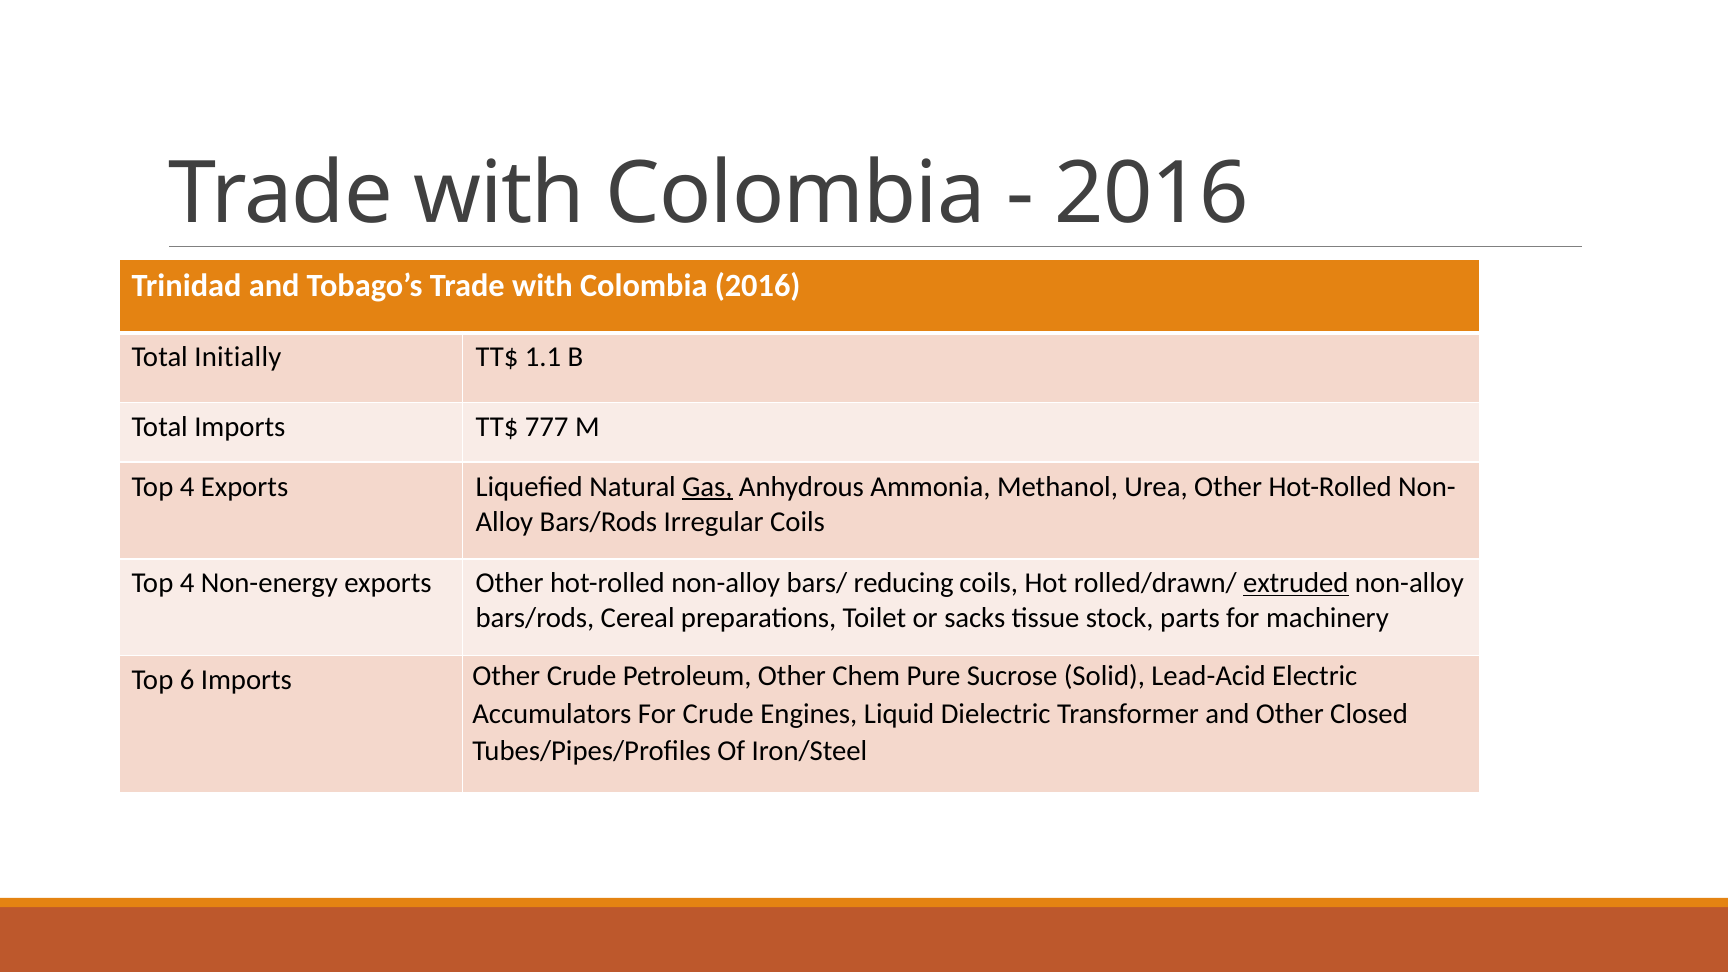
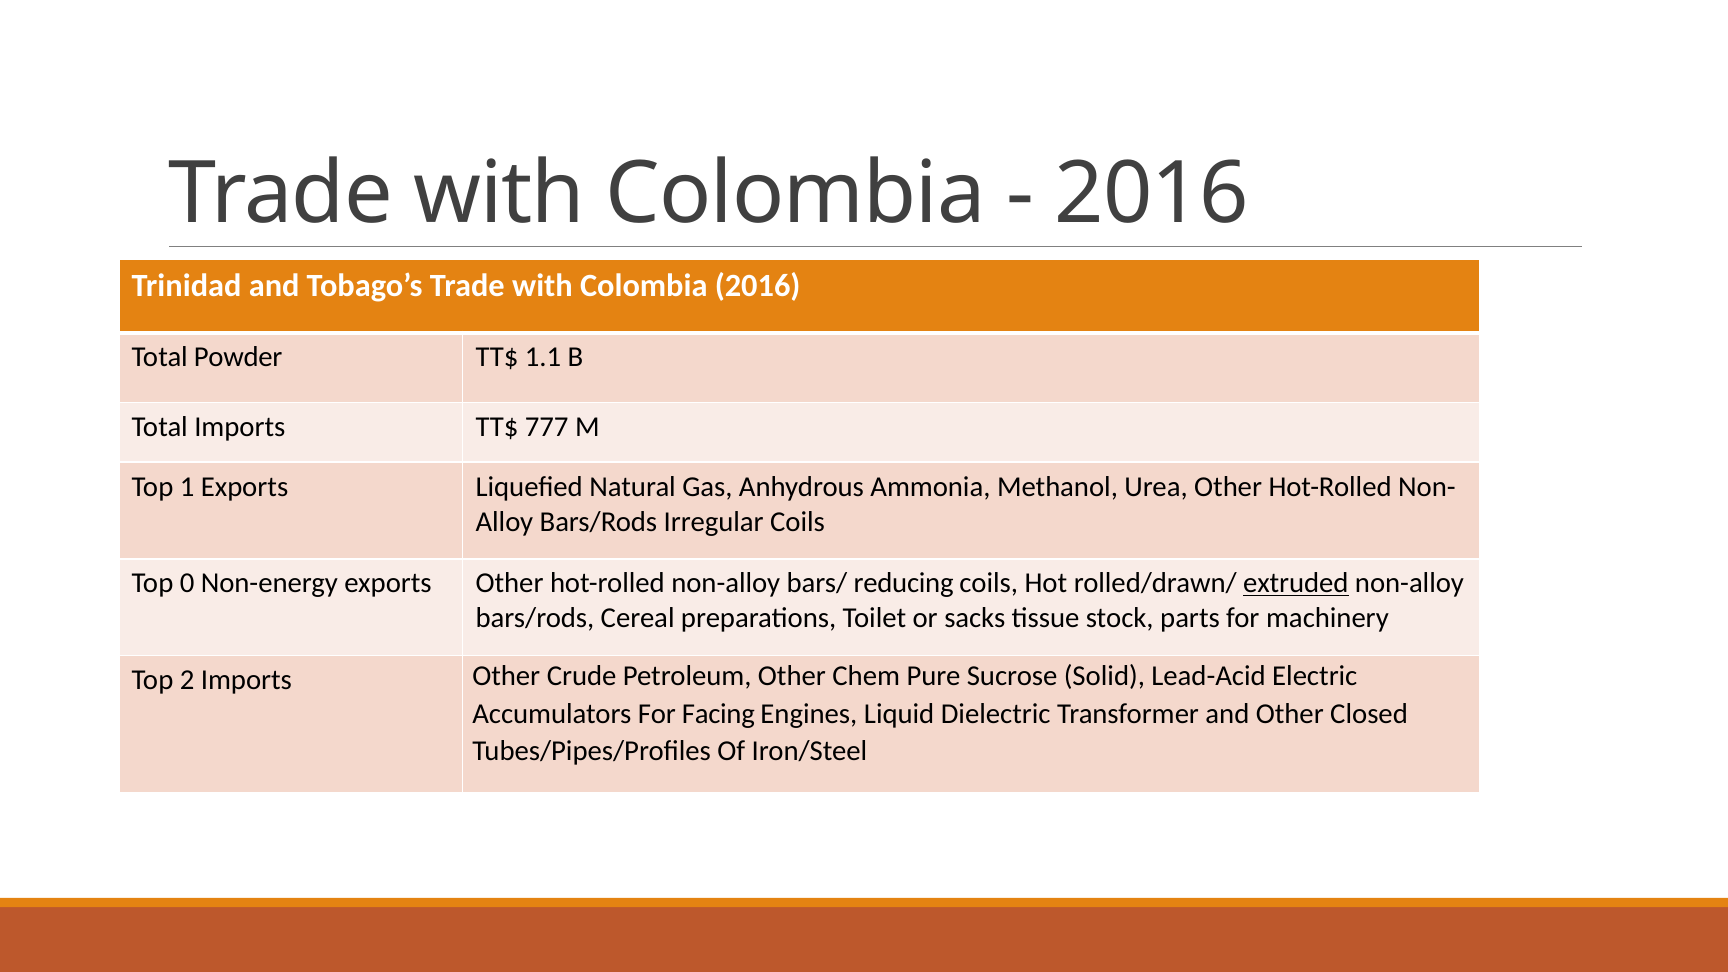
Initially: Initially -> Powder
4 at (187, 487): 4 -> 1
Gas underline: present -> none
4 at (187, 583): 4 -> 0
6: 6 -> 2
For Crude: Crude -> Facing
